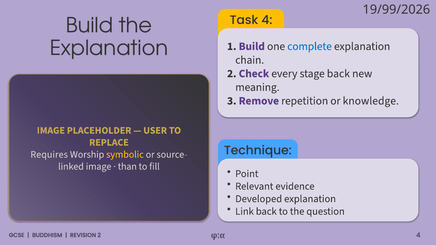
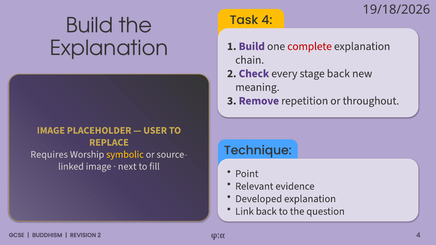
19/99/2026: 19/99/2026 -> 19/18/2026
complete colour: blue -> red
knowledge: knowledge -> throughout
than: than -> next
